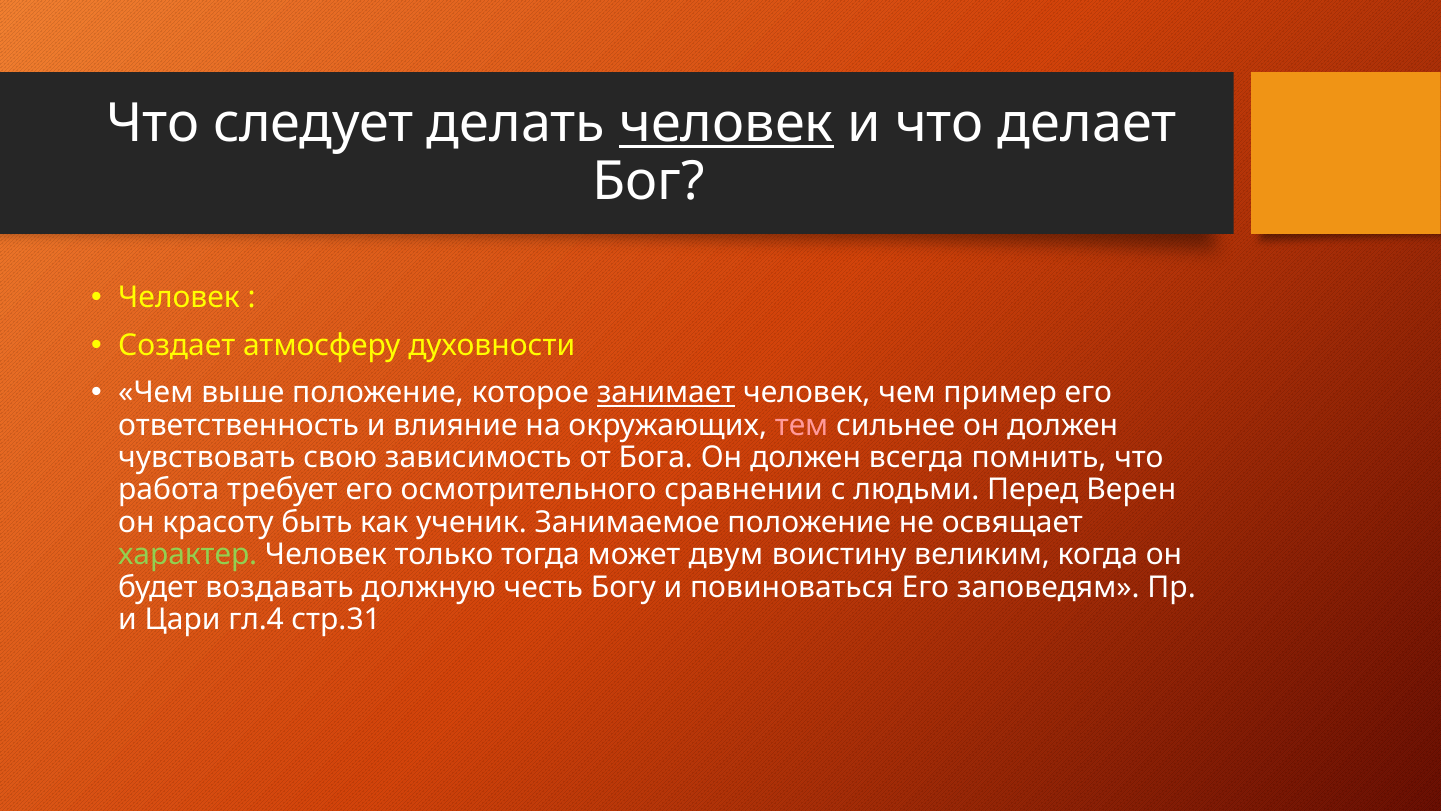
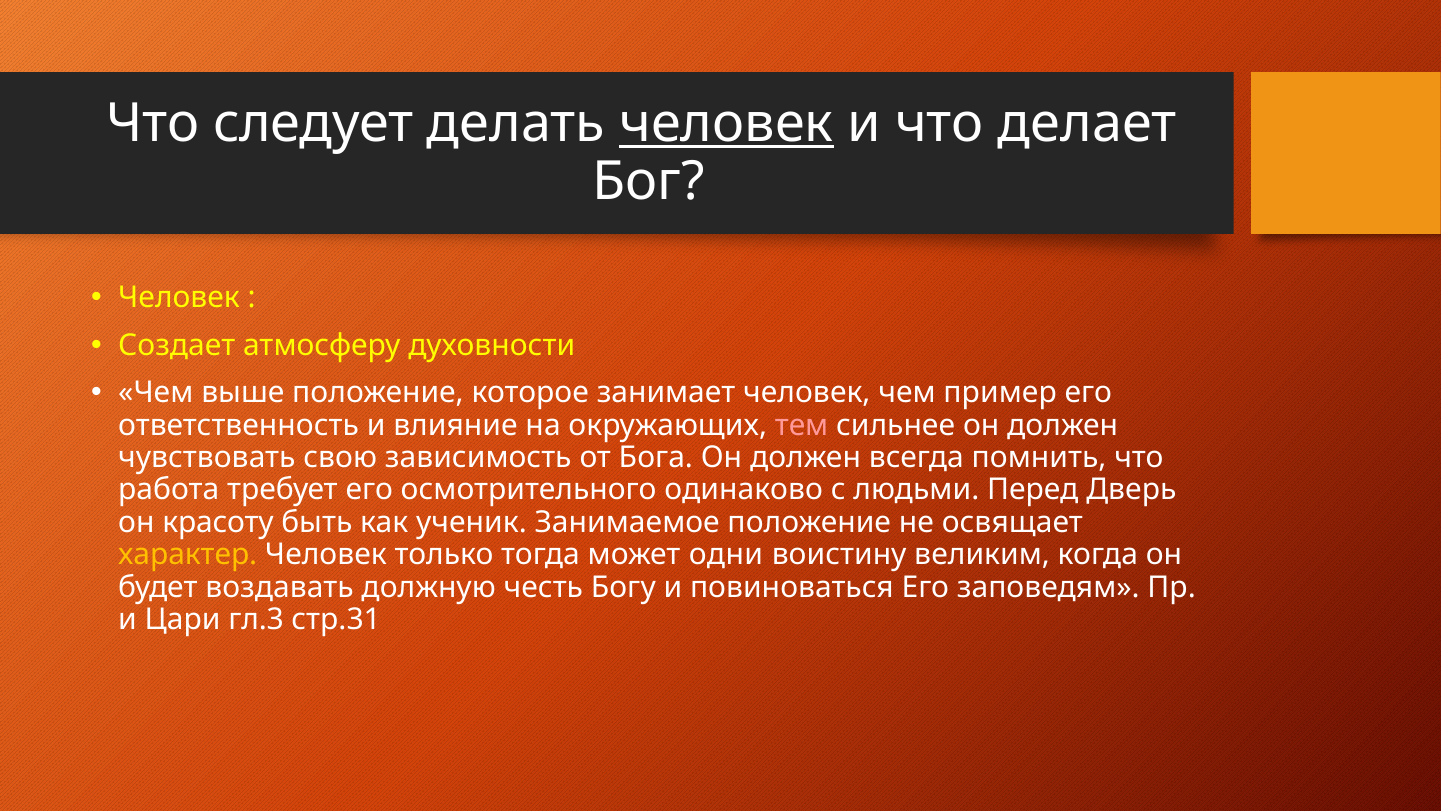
занимает underline: present -> none
сравнении: сравнении -> одинаково
Верен: Верен -> Дверь
характер colour: light green -> yellow
двум: двум -> одни
гл.4: гл.4 -> гл.3
